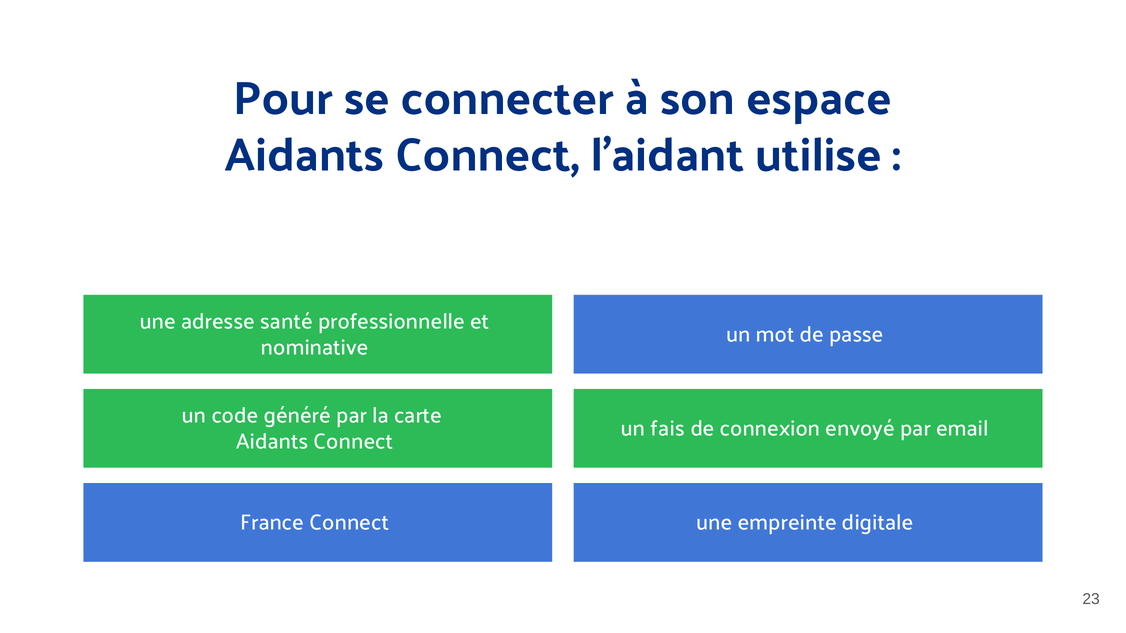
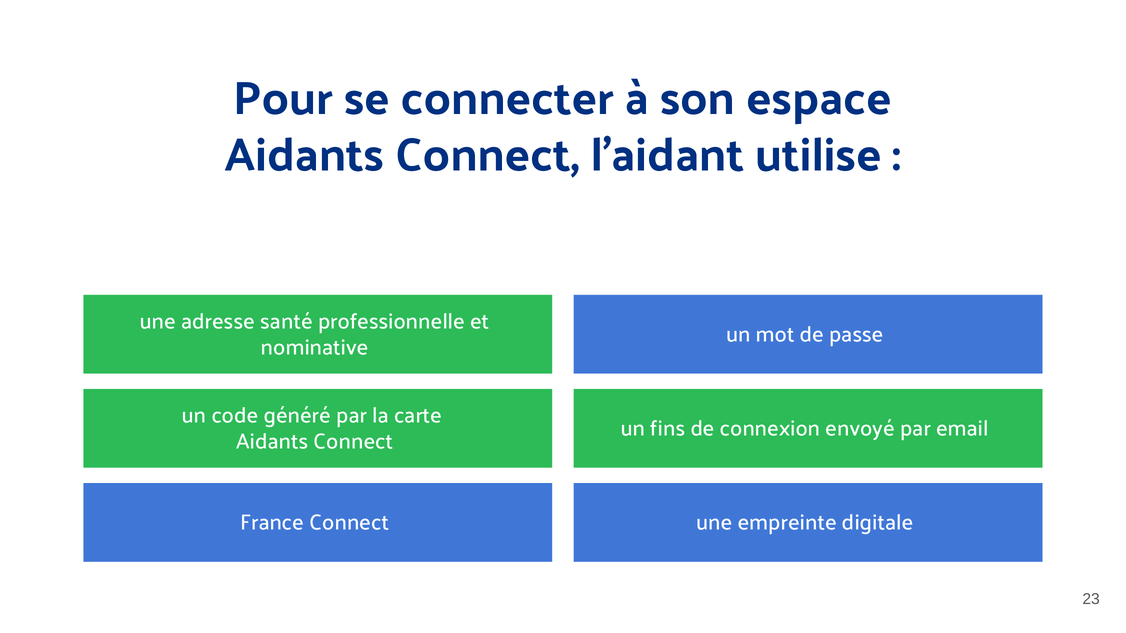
fais: fais -> fins
